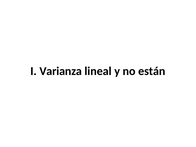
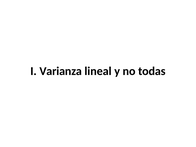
están: están -> todas
